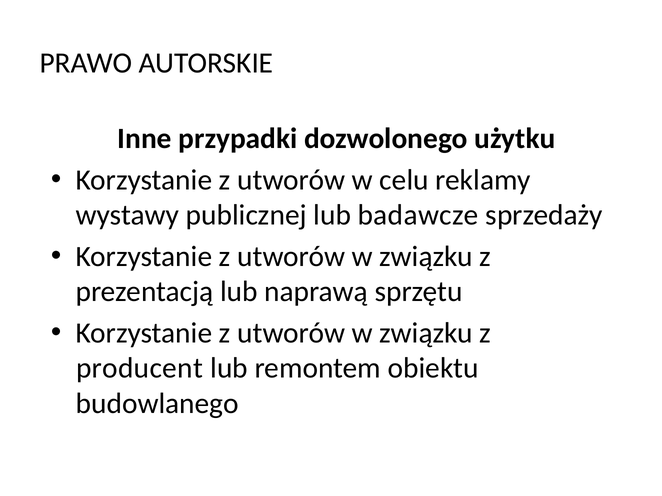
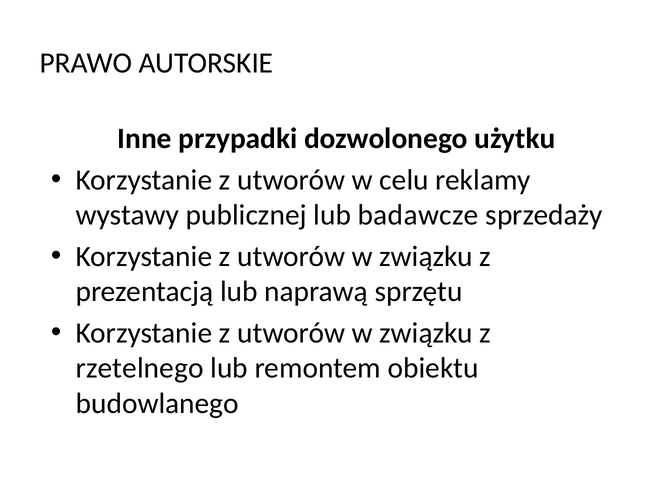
producent: producent -> rzetelnego
